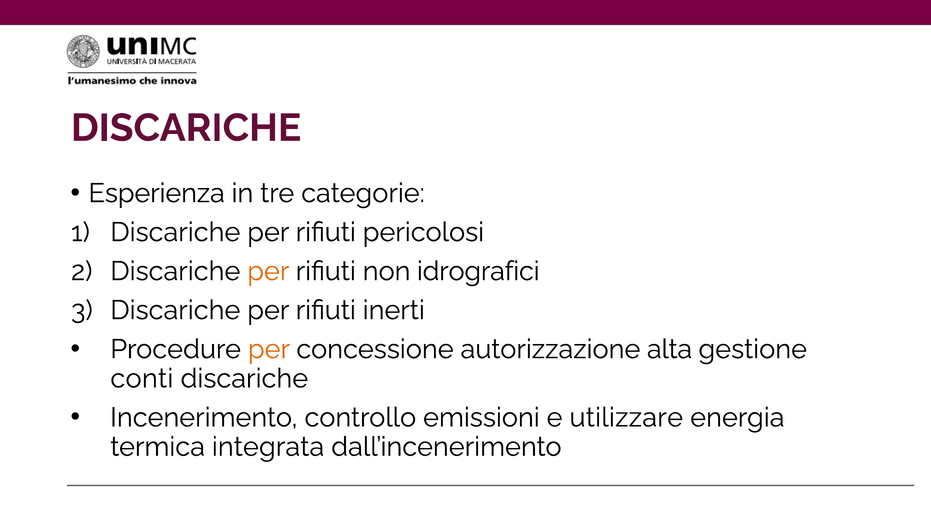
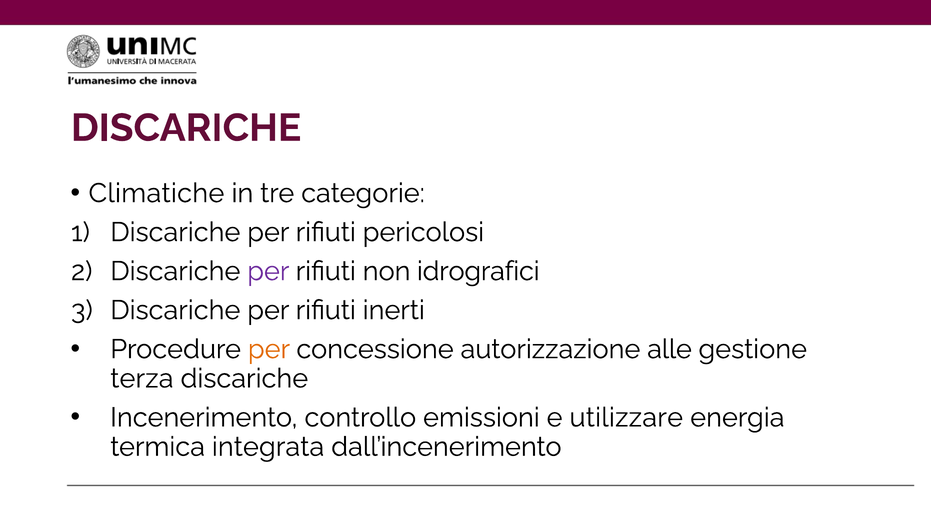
Esperienza: Esperienza -> Climatiche
per at (268, 271) colour: orange -> purple
alta: alta -> alle
conti: conti -> terza
